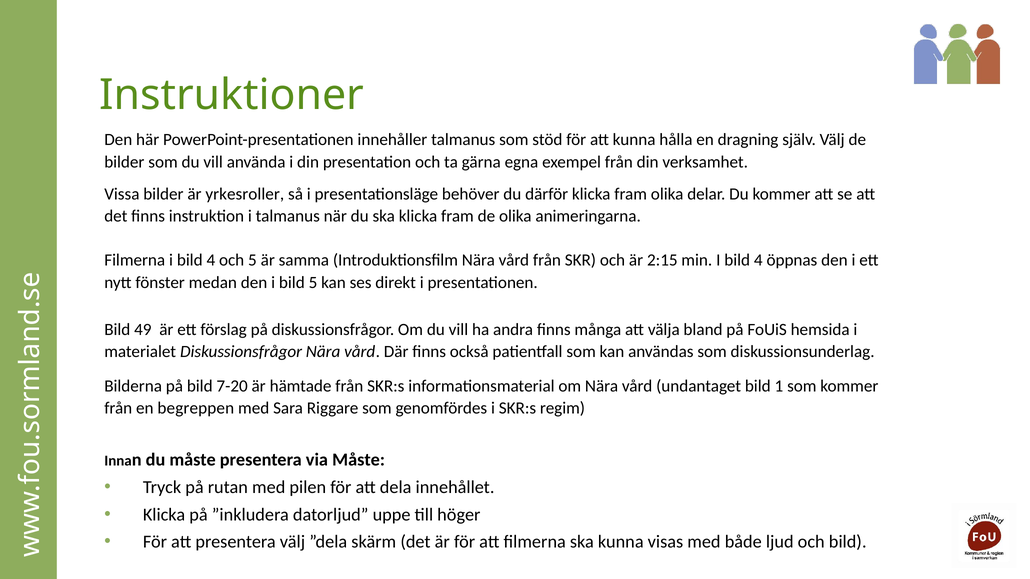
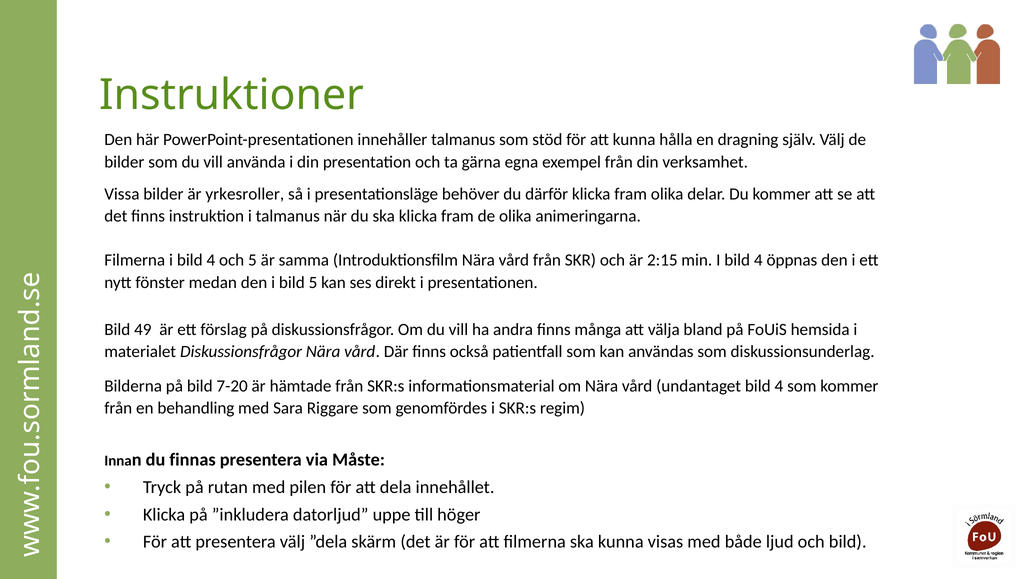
undantaget bild 1: 1 -> 4
begreppen: begreppen -> behandling
du måste: måste -> finnas
